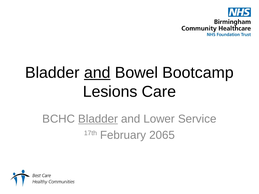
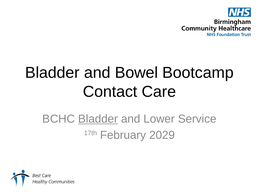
and at (97, 73) underline: present -> none
Lesions: Lesions -> Contact
2065: 2065 -> 2029
